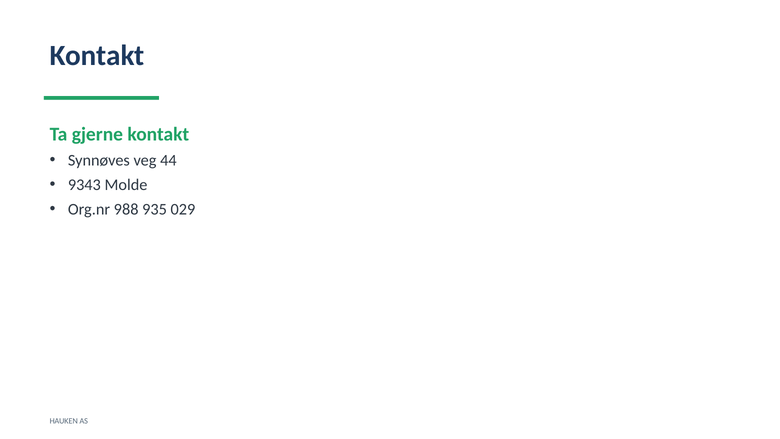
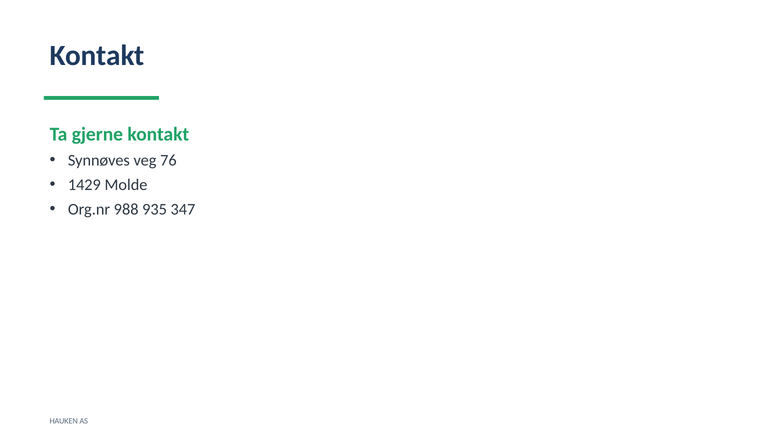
44: 44 -> 76
9343: 9343 -> 1429
029: 029 -> 347
